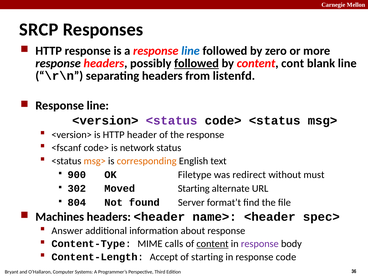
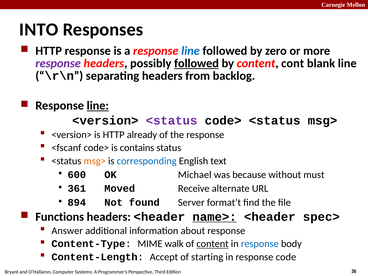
SRCP: SRCP -> INTO
response at (58, 63) colour: black -> purple
listenfd: listenfd -> backlog
line at (98, 106) underline: none -> present
header: header -> already
network: network -> contains
corresponding colour: orange -> blue
900: 900 -> 600
Filetype: Filetype -> Michael
redirect: redirect -> because
302: 302 -> 361
Moved Starting: Starting -> Receive
804: 804 -> 894
Machines: Machines -> Functions
name> underline: none -> present
calls: calls -> walk
response at (260, 244) colour: purple -> blue
